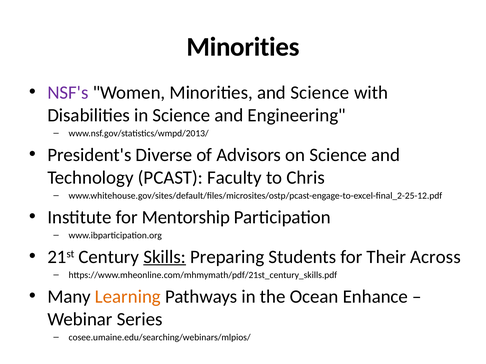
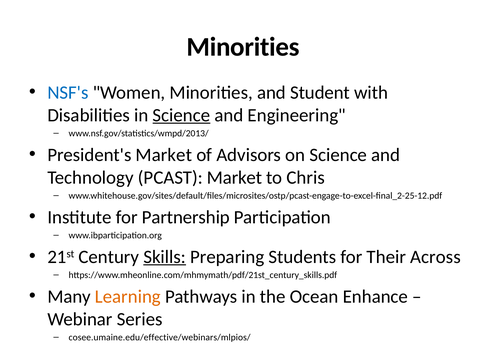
NSF's colour: purple -> blue
and Science: Science -> Student
Science at (181, 115) underline: none -> present
President's Diverse: Diverse -> Market
PCAST Faculty: Faculty -> Market
Mentorship: Mentorship -> Partnership
cosee.umaine.edu/searching/webinars/mlpios/: cosee.umaine.edu/searching/webinars/mlpios/ -> cosee.umaine.edu/effective/webinars/mlpios/
